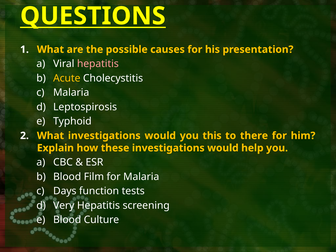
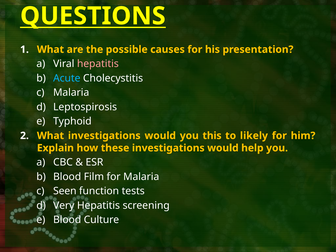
Acute colour: yellow -> light blue
there: there -> likely
Days: Days -> Seen
